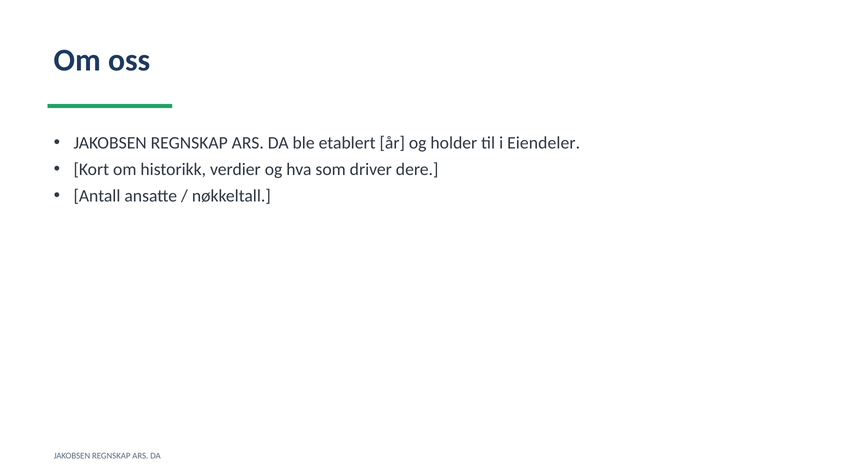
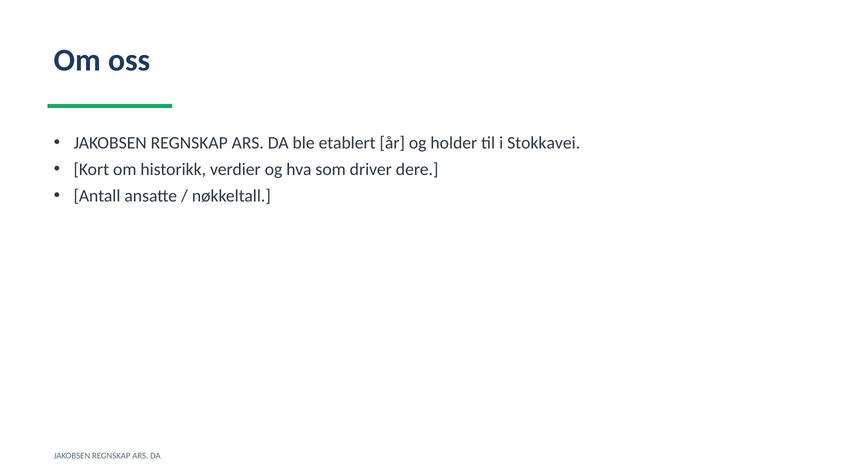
Eiendeler: Eiendeler -> Stokkavei
